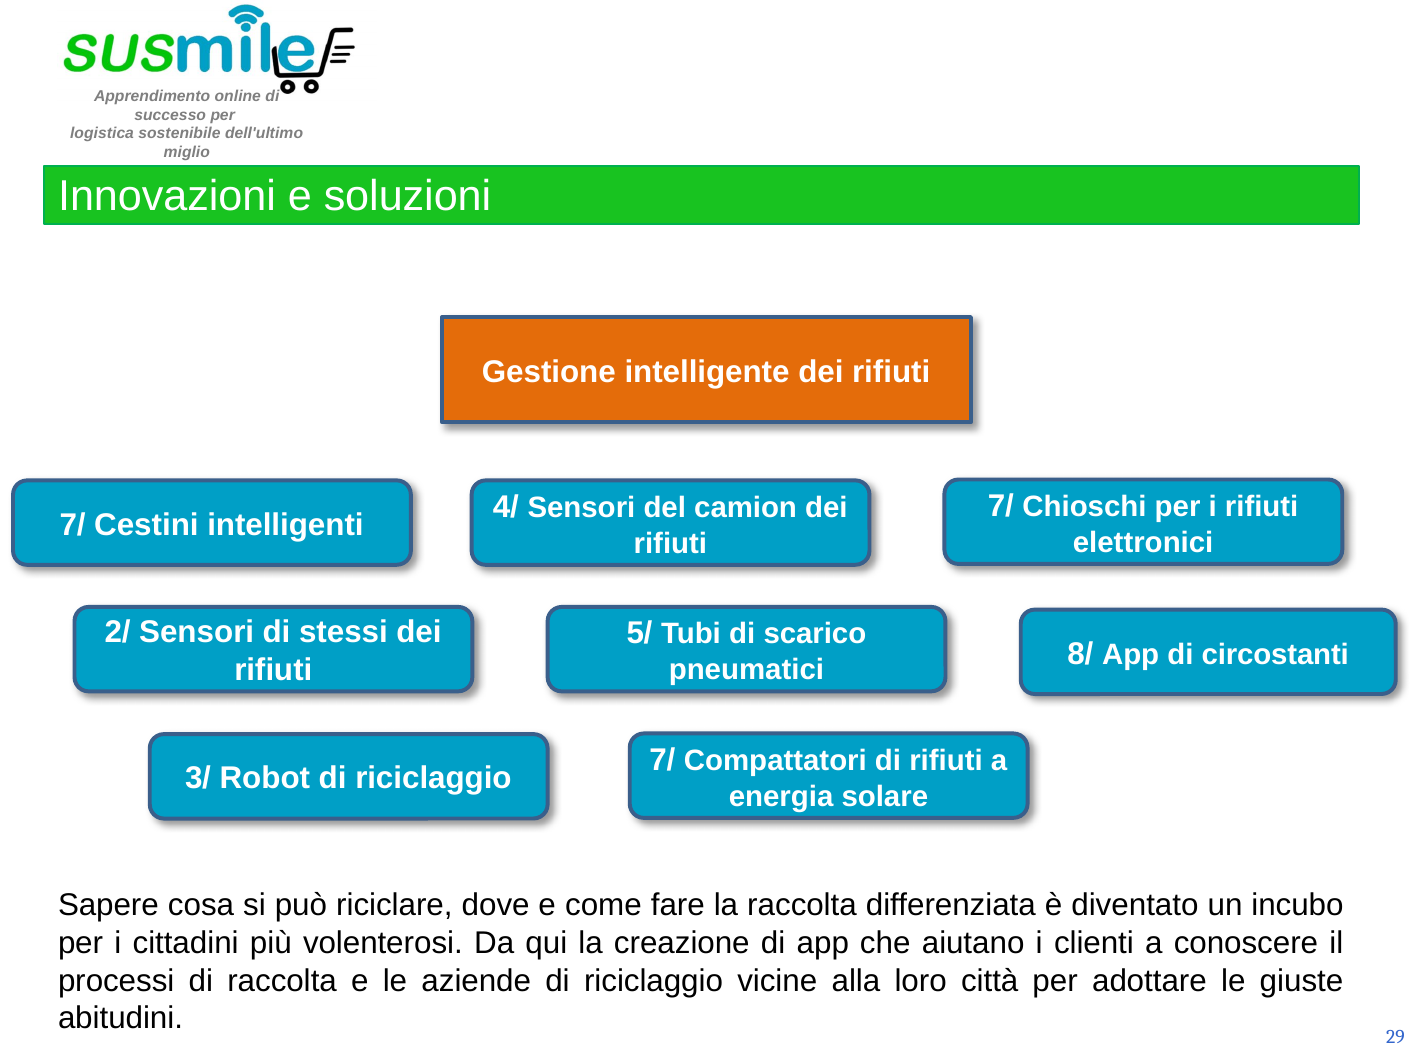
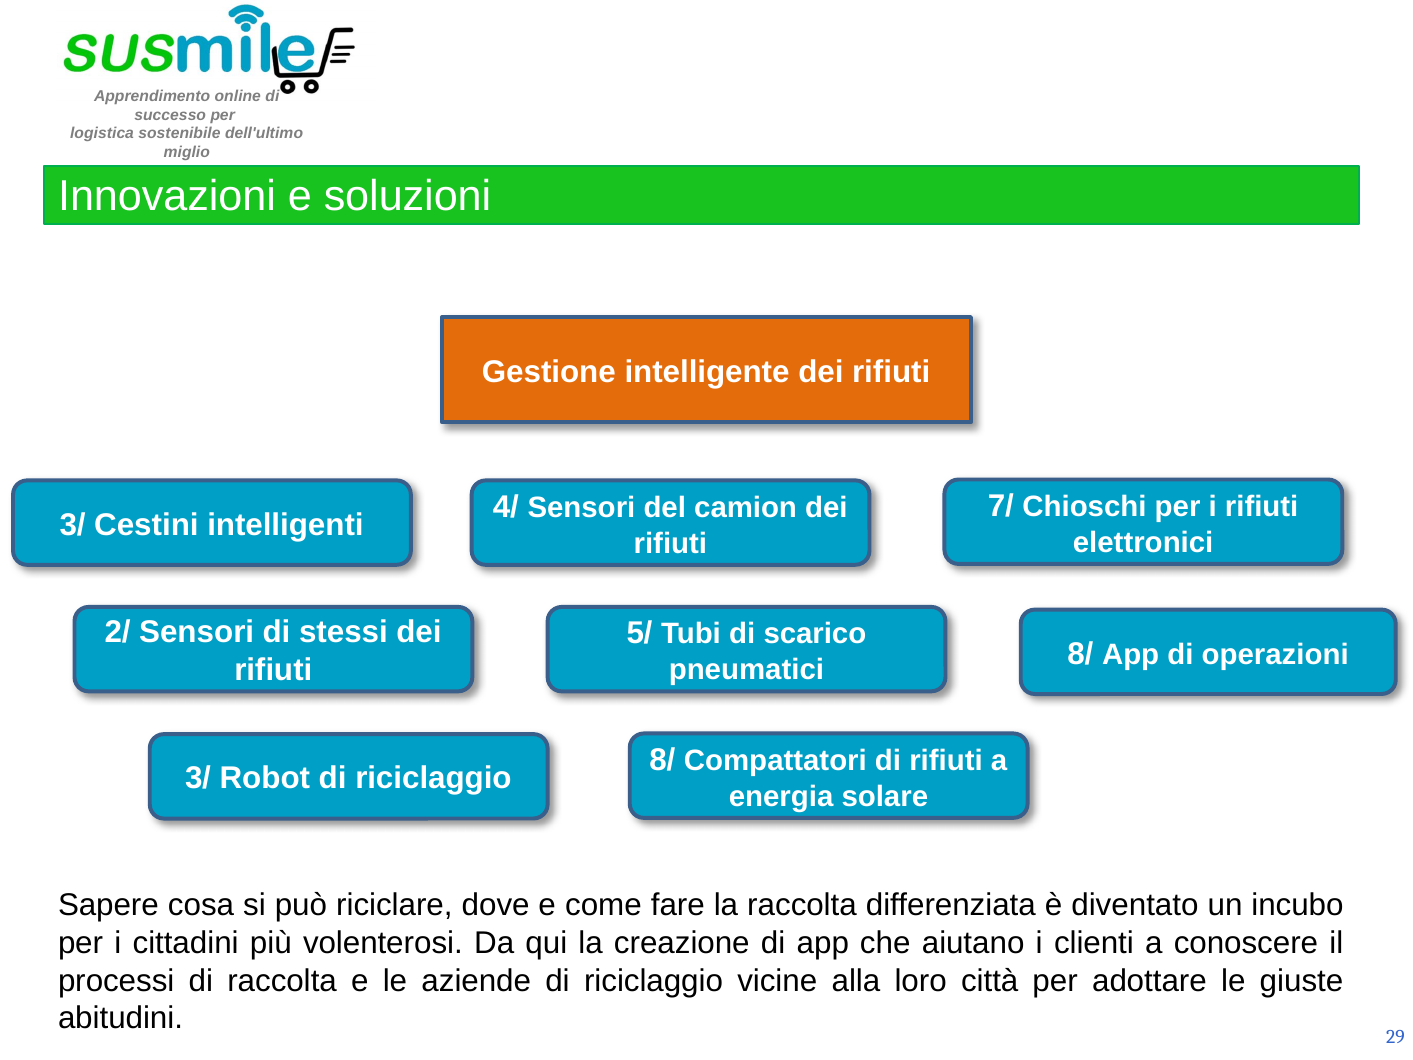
7/ at (73, 525): 7/ -> 3/
circostanti: circostanti -> operazioni
7/ at (662, 760): 7/ -> 8/
